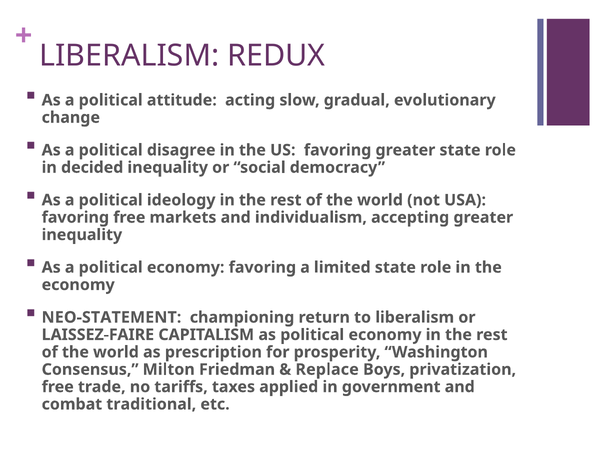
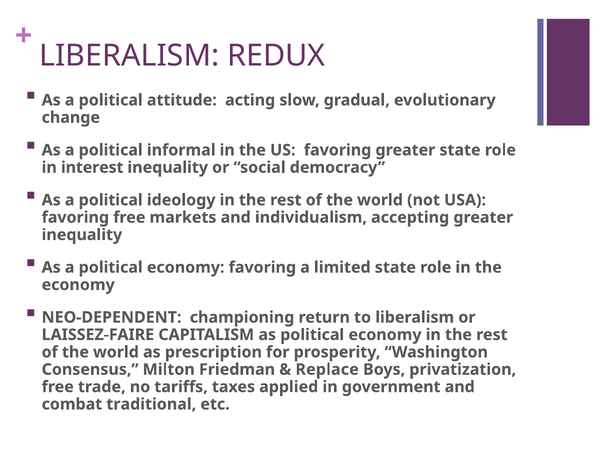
disagree: disagree -> informal
decided: decided -> interest
NEO-STATEMENT: NEO-STATEMENT -> NEO-DEPENDENT
